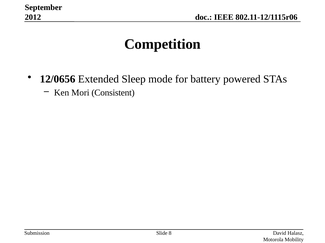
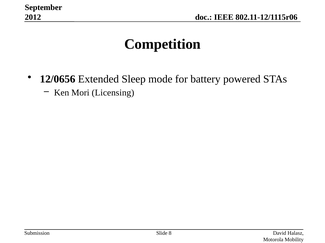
Consistent: Consistent -> Licensing
